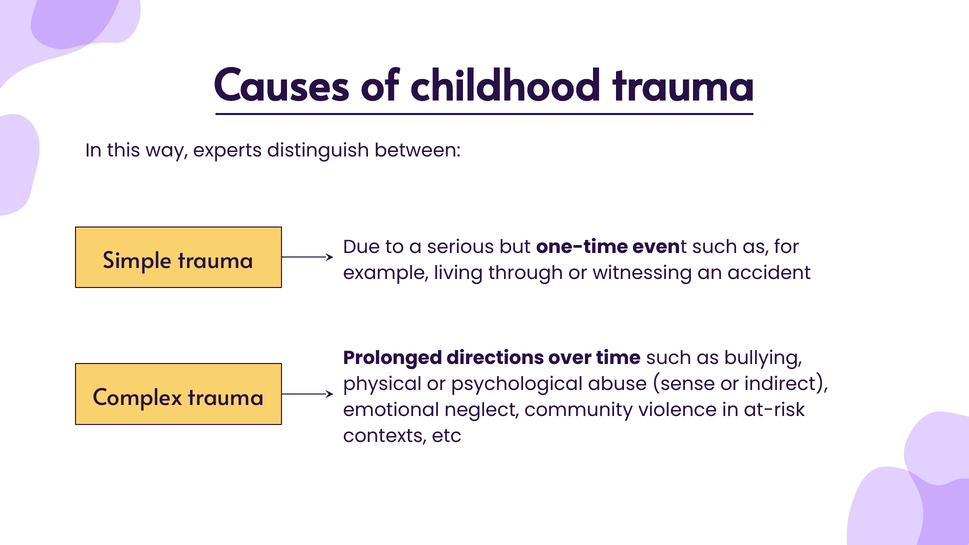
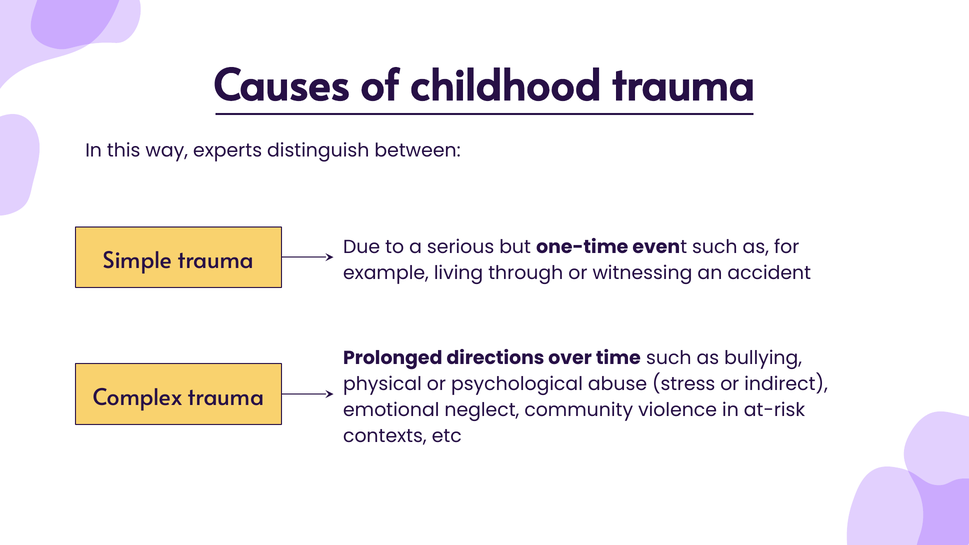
sense: sense -> stress
